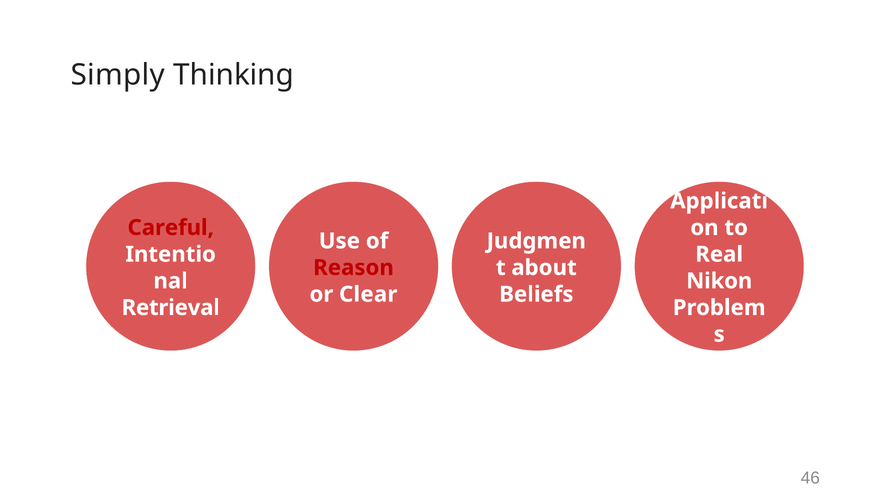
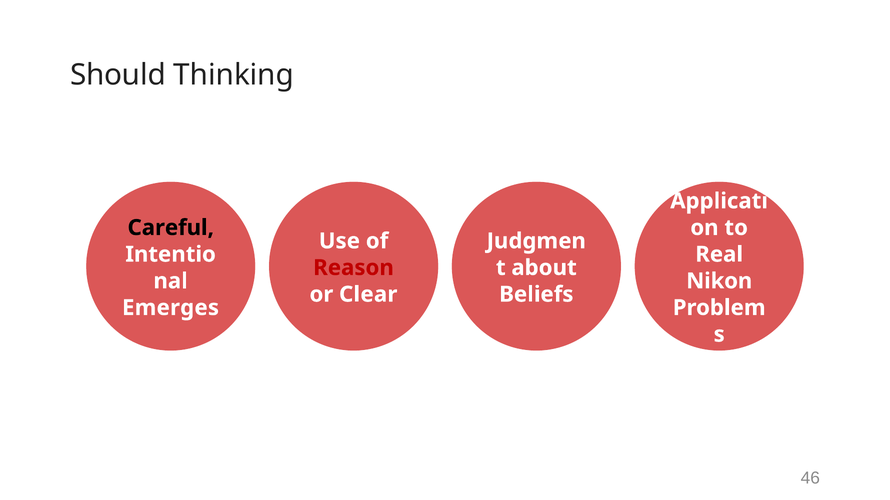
Simply: Simply -> Should
Careful colour: red -> black
Retrieval: Retrieval -> Emerges
